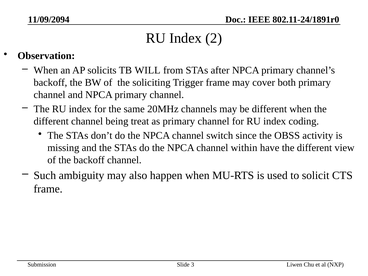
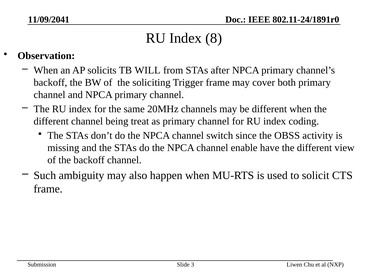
11/09/2094: 11/09/2094 -> 11/09/2041
2: 2 -> 8
within: within -> enable
